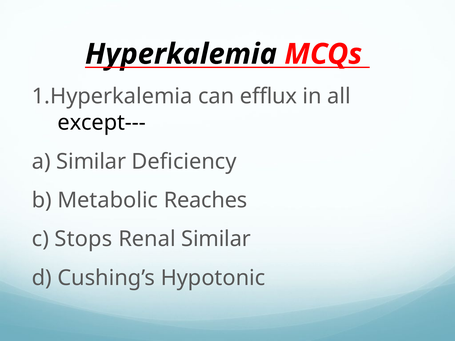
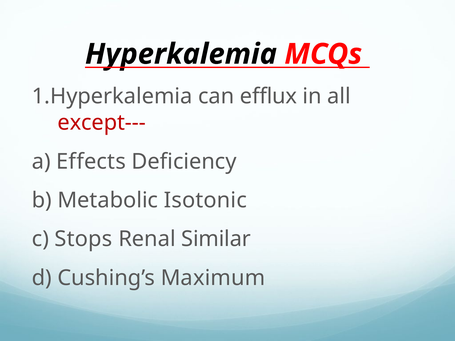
except--- colour: black -> red
a Similar: Similar -> Effects
Reaches: Reaches -> Isotonic
Hypotonic: Hypotonic -> Maximum
